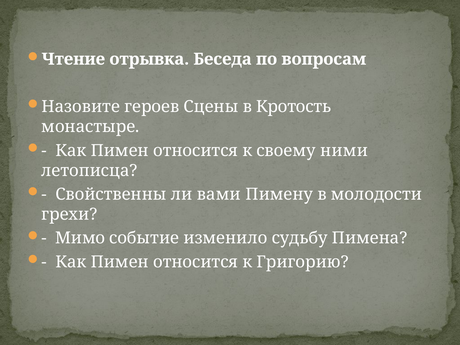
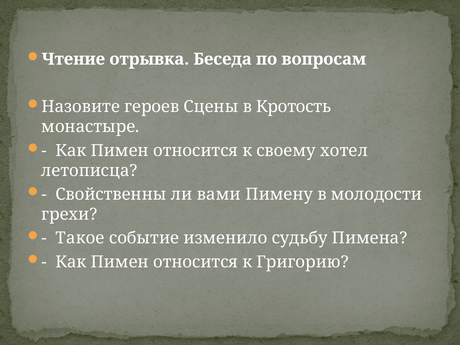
ними: ними -> хотел
Мимо: Мимо -> Такое
